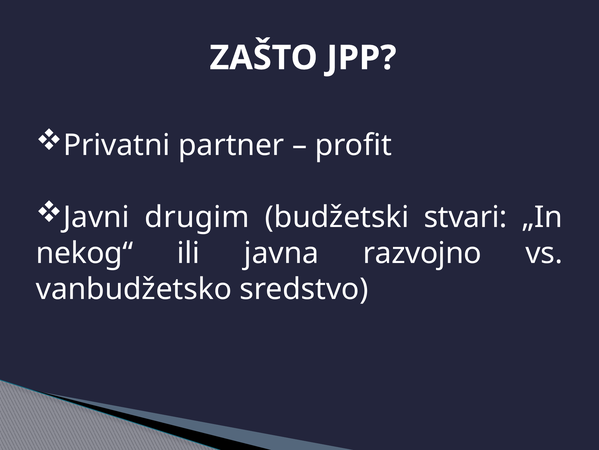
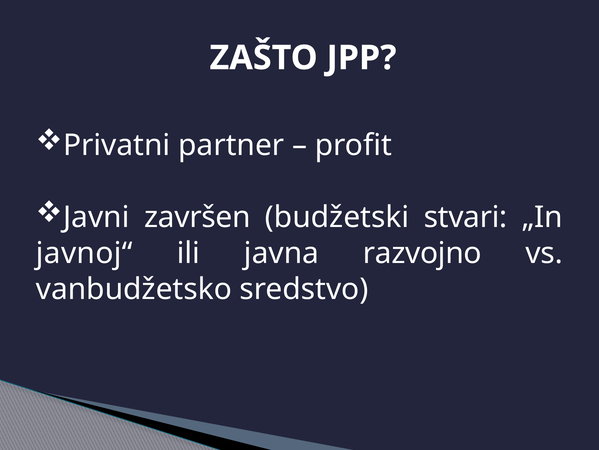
drugim: drugim -> završen
nekog“: nekog“ -> javnoj“
